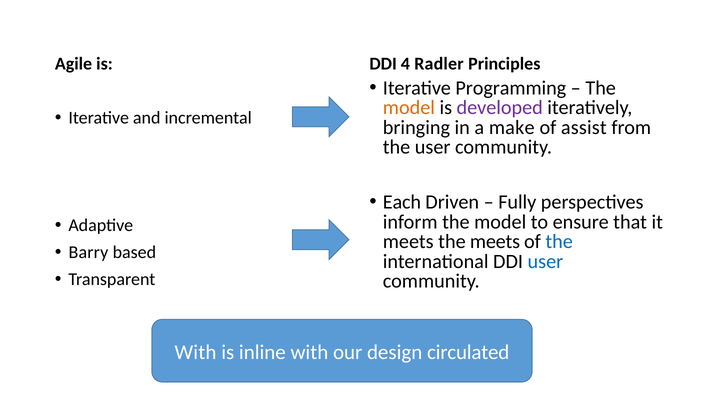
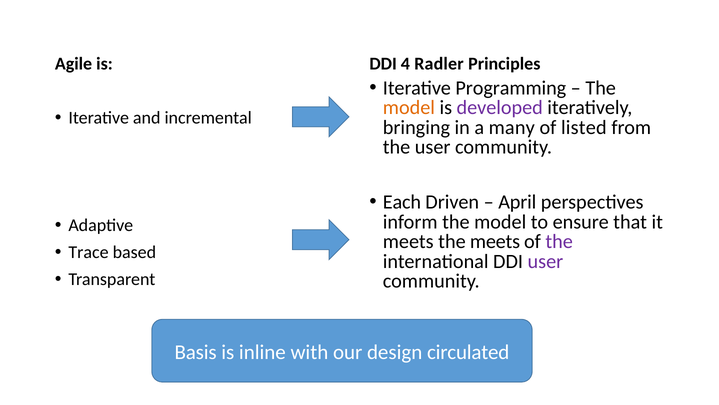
make: make -> many
assist: assist -> listed
Fully: Fully -> April
the at (559, 241) colour: blue -> purple
Barry: Barry -> Trace
user at (545, 261) colour: blue -> purple
With at (195, 352): With -> Basis
